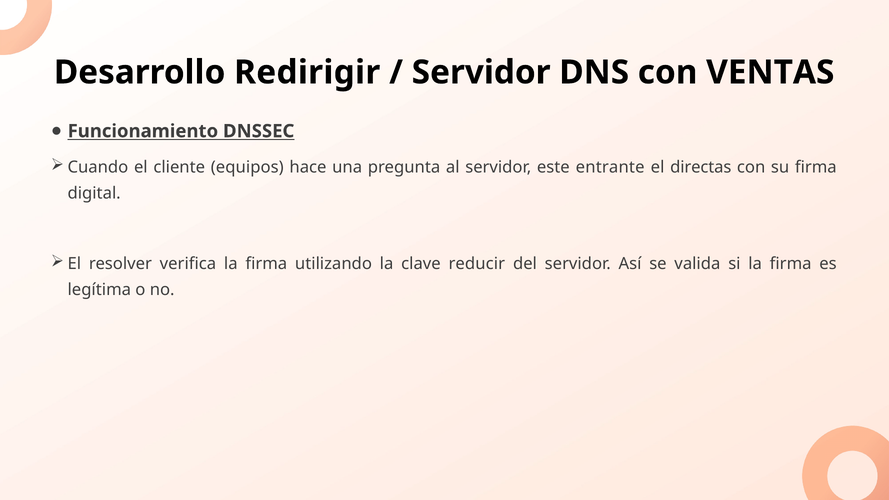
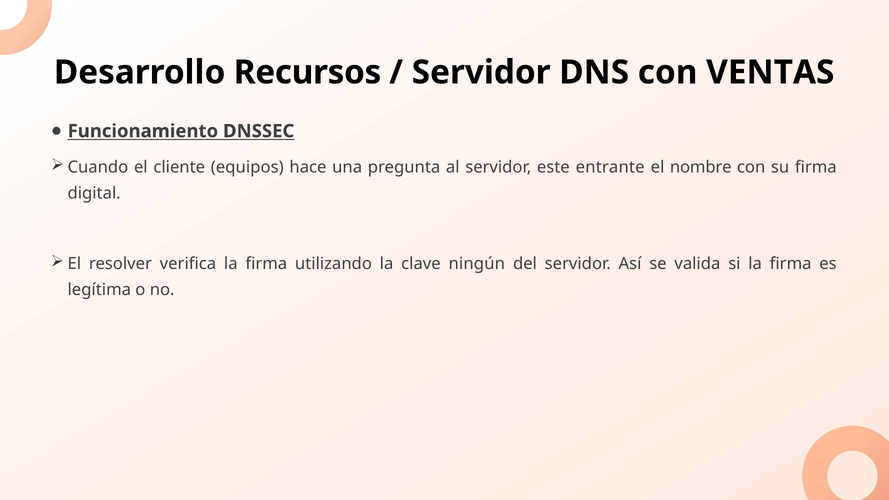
Redirigir: Redirigir -> Recursos
directas: directas -> nombre
reducir: reducir -> ningún
